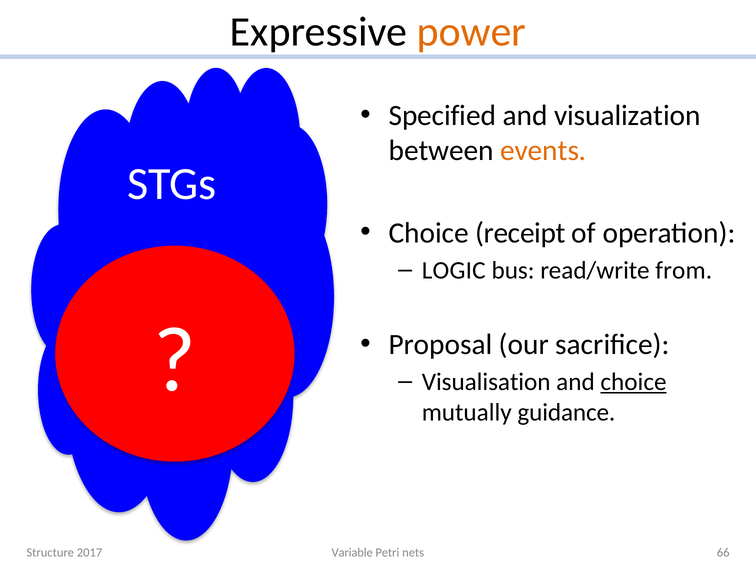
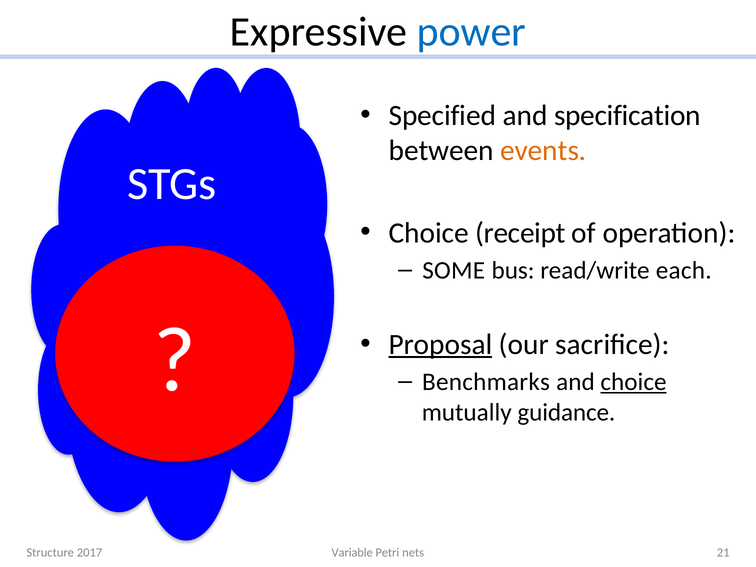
power colour: orange -> blue
visualization: visualization -> specification
LOGIC: LOGIC -> SOME
from: from -> each
Proposal underline: none -> present
Visualisation: Visualisation -> Benchmarks
66: 66 -> 21
